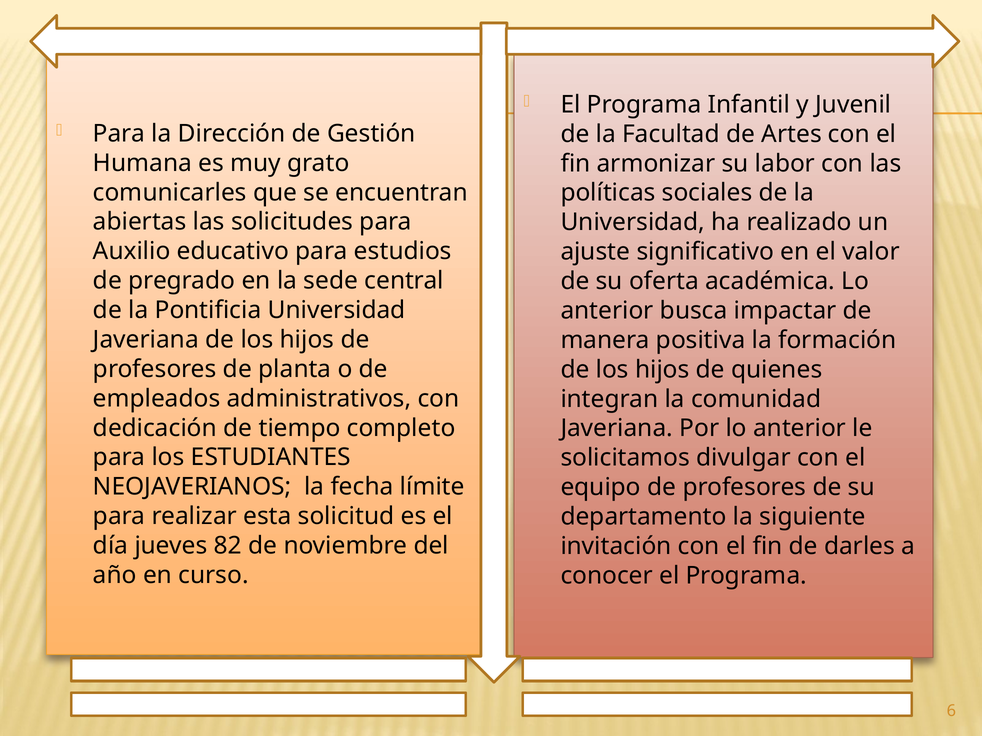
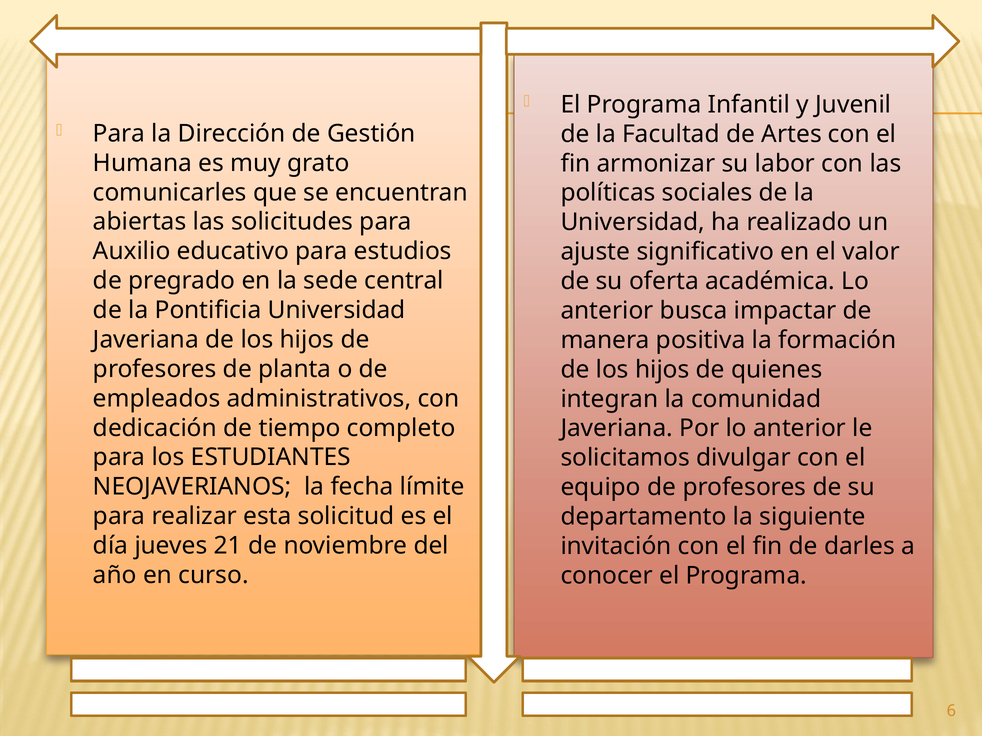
82: 82 -> 21
